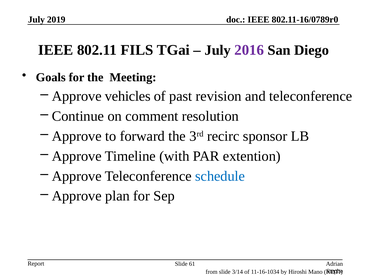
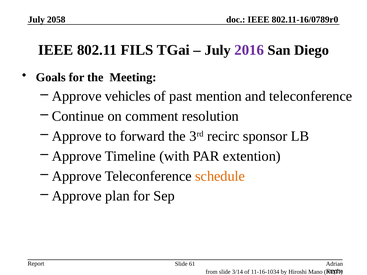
2019: 2019 -> 2058
revision: revision -> mention
schedule colour: blue -> orange
